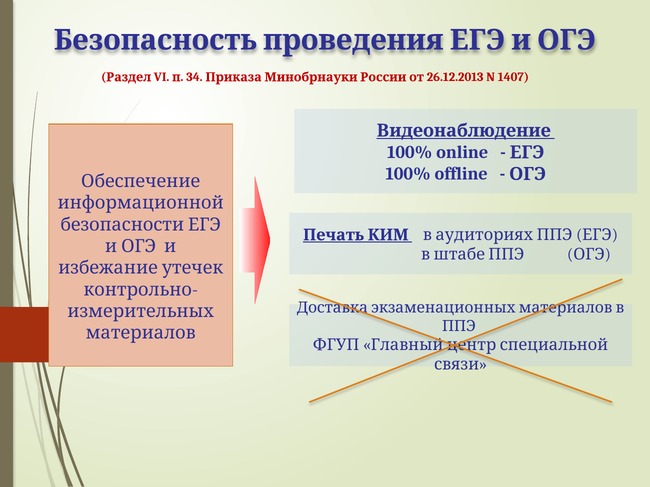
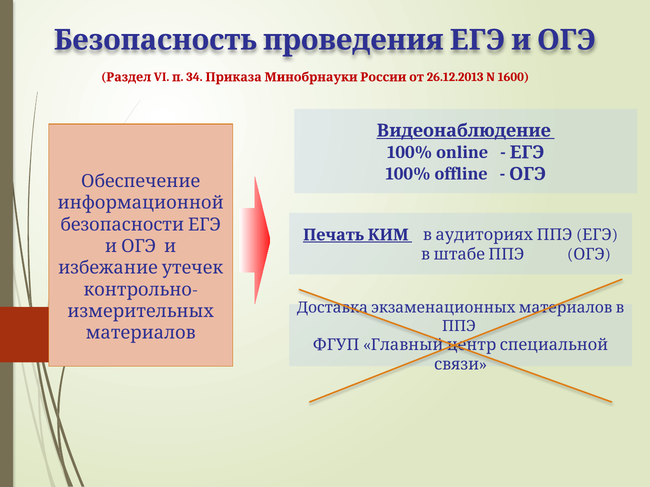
1407: 1407 -> 1600
